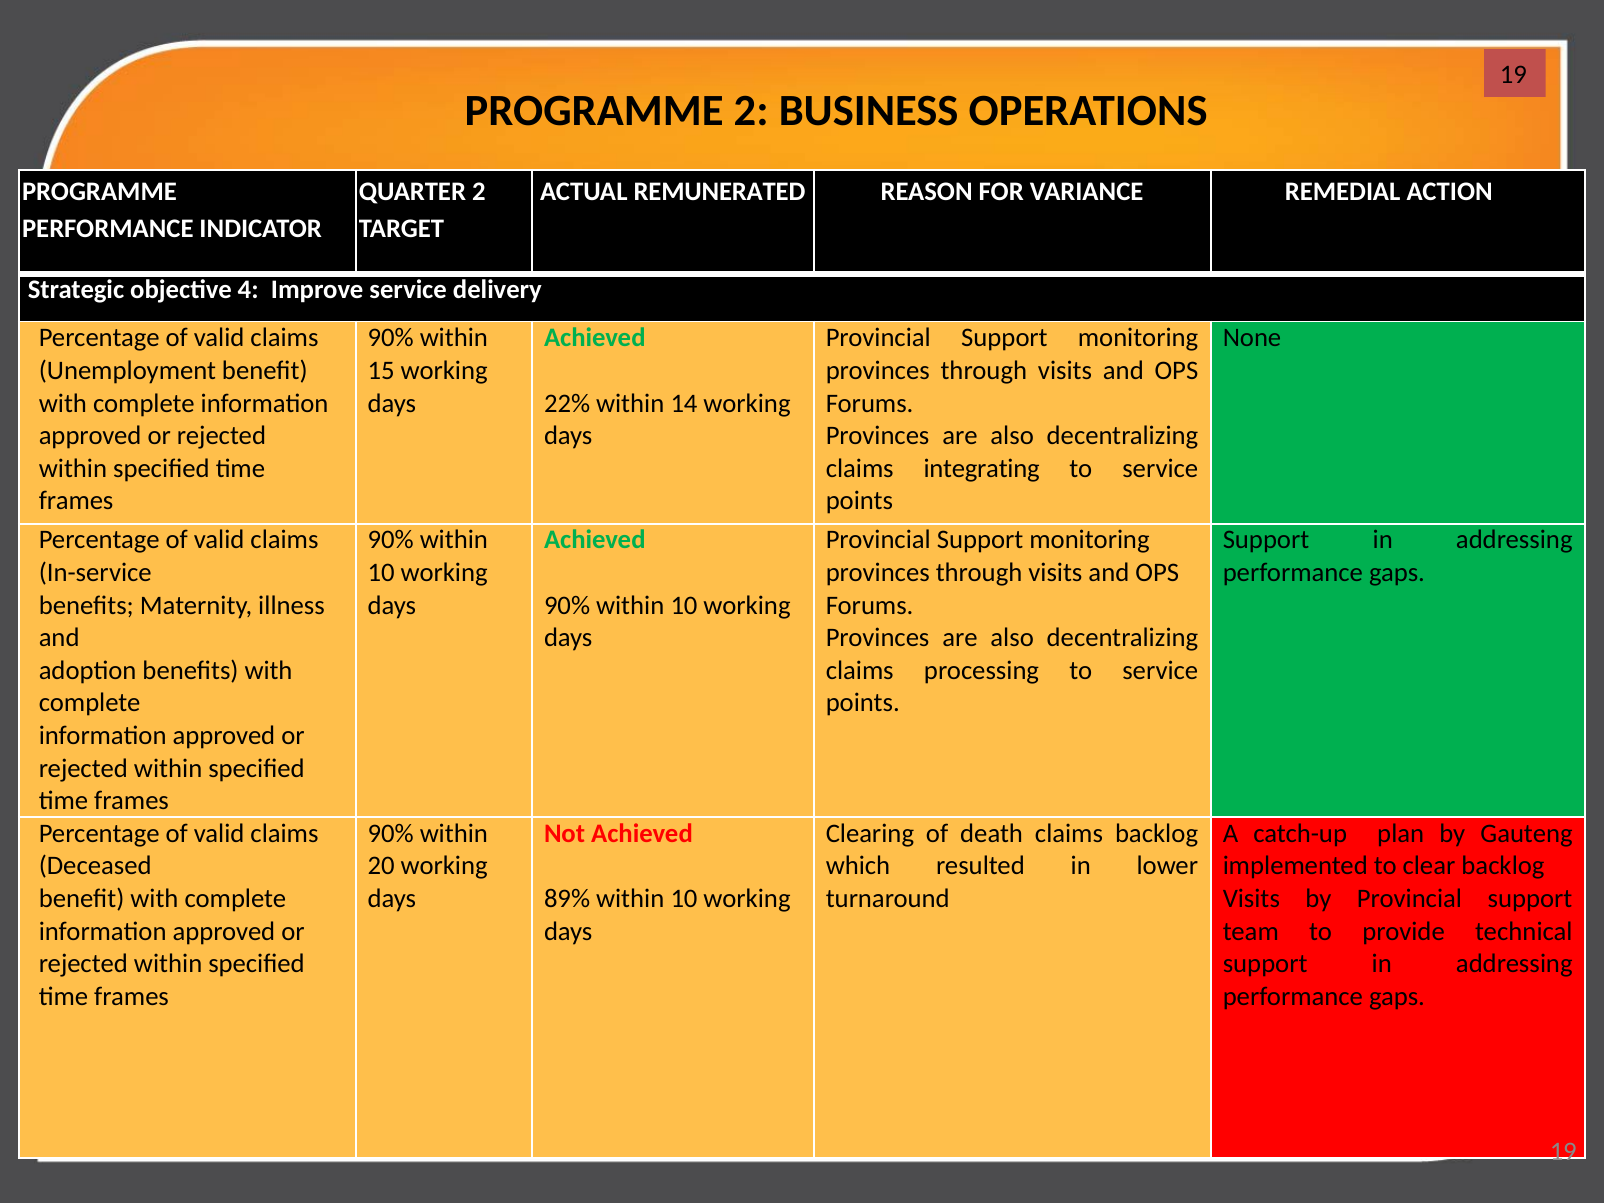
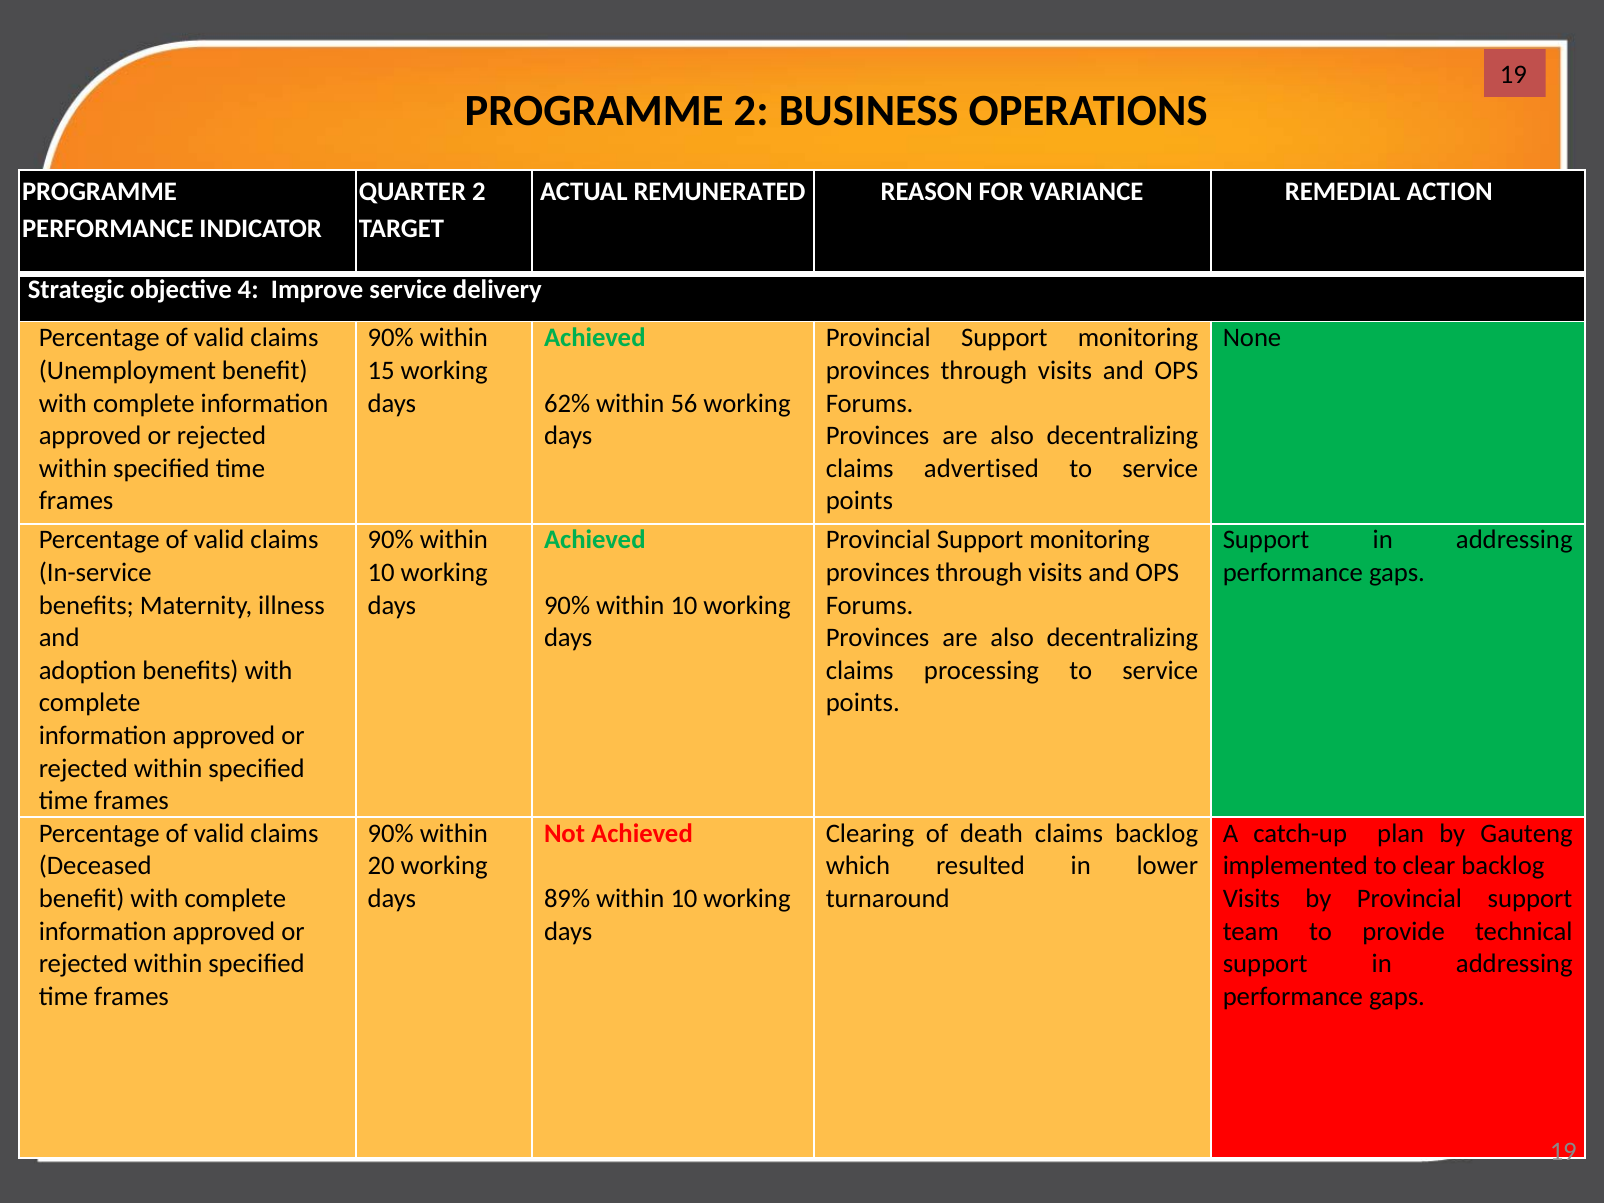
22%: 22% -> 62%
14: 14 -> 56
integrating: integrating -> advertised
